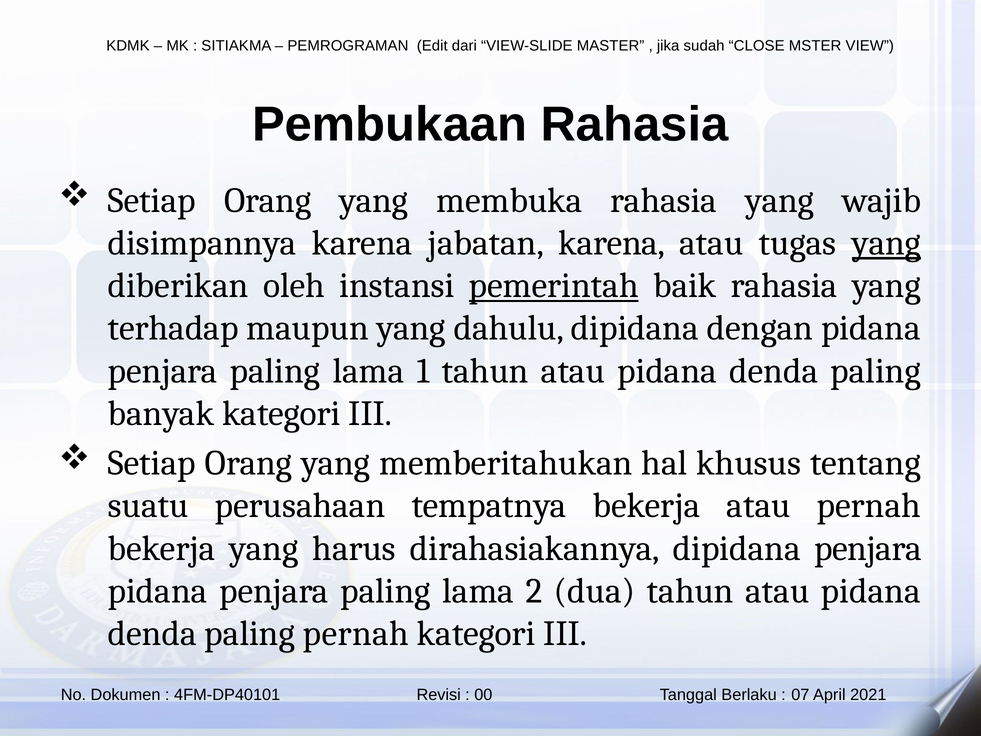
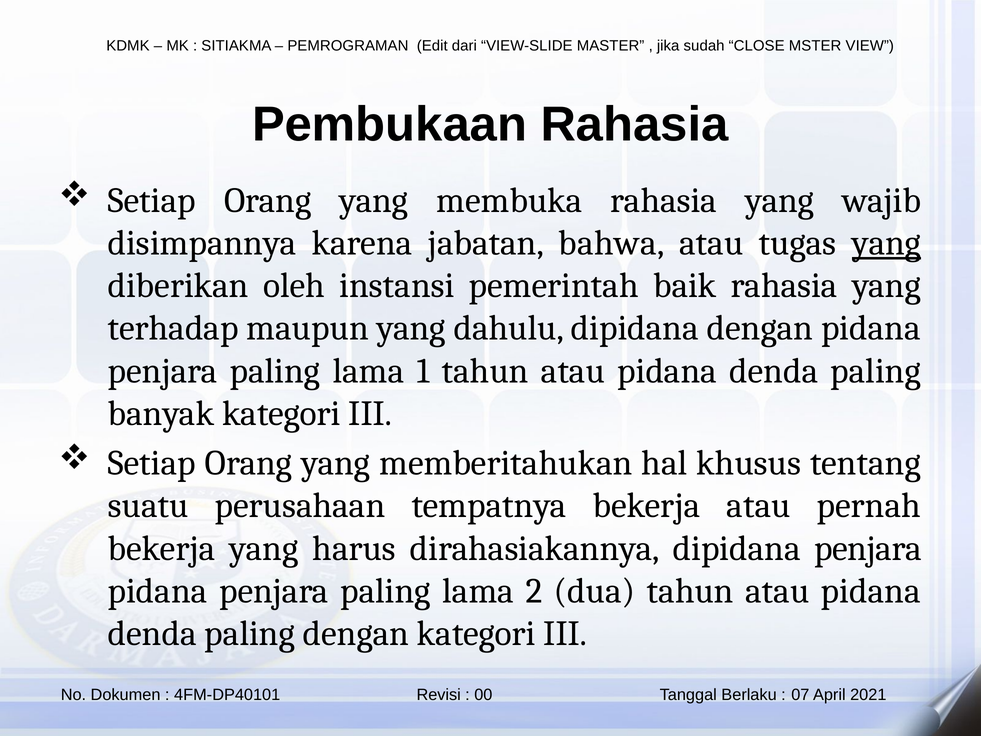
jabatan karena: karena -> bahwa
pemerintah underline: present -> none
paling pernah: pernah -> dengan
